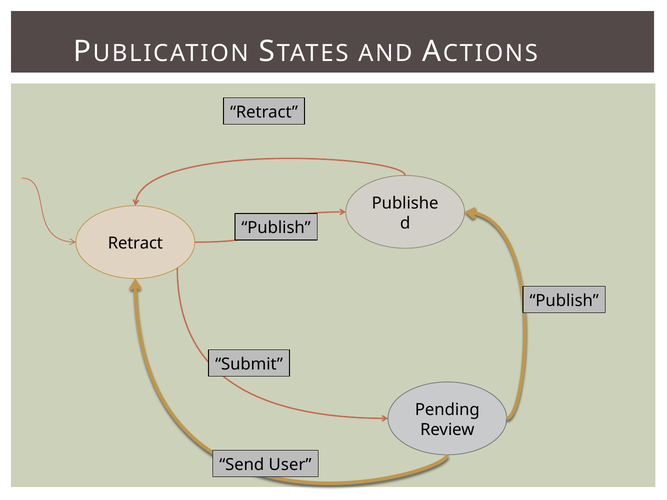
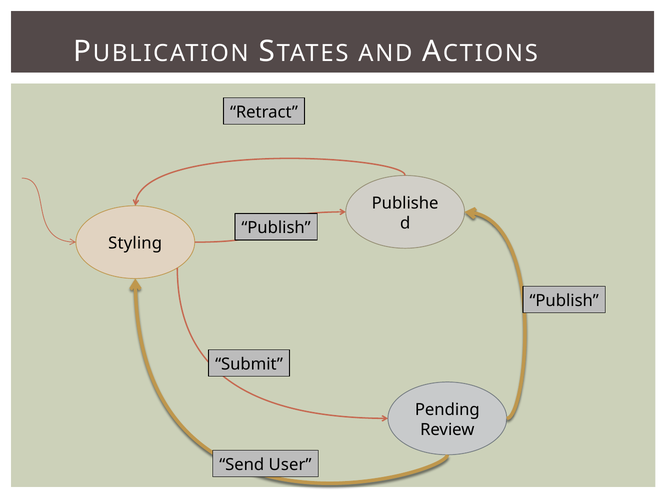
Retract at (135, 243): Retract -> Styling
